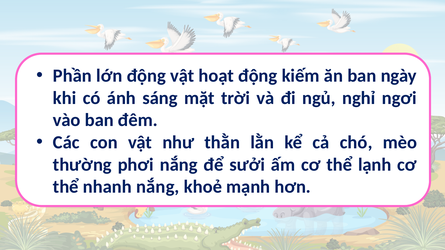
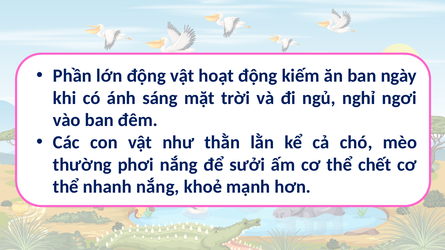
lạnh: lạnh -> chết
